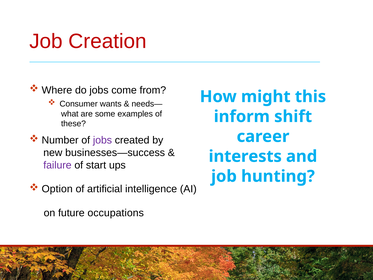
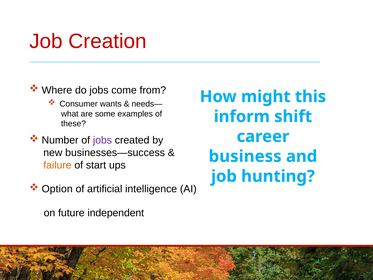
interests: interests -> business
failure colour: purple -> orange
occupations: occupations -> independent
